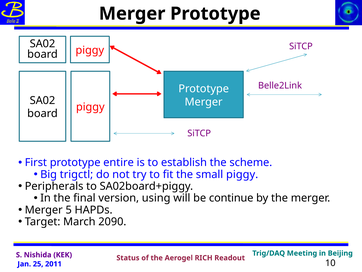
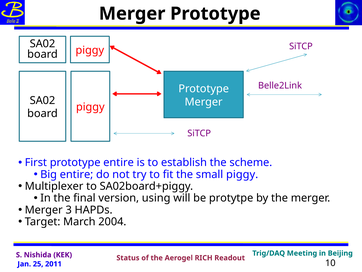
Big trigctl: trigctl -> entire
Peripherals: Peripherals -> Multiplexer
continue: continue -> protytpe
5: 5 -> 3
2090: 2090 -> 2004
